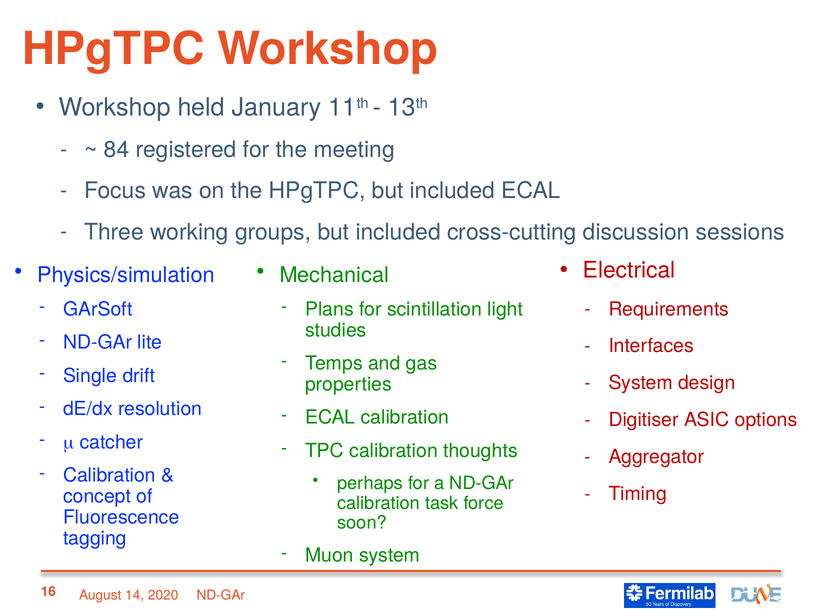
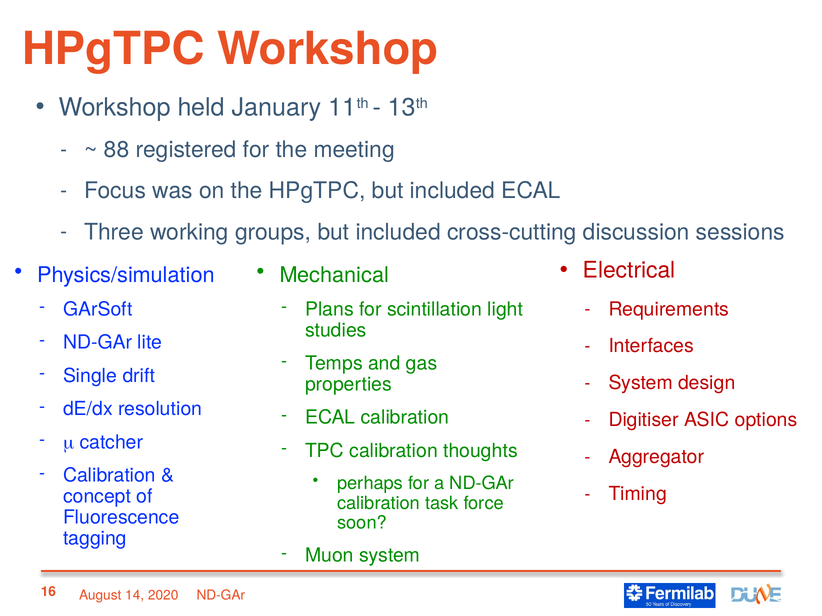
84: 84 -> 88
